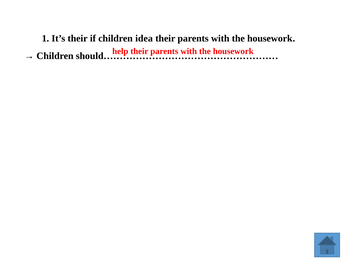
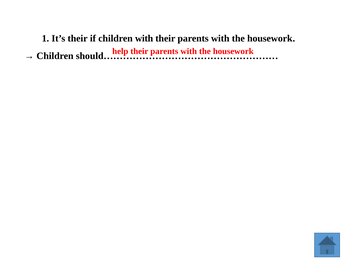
children idea: idea -> with
